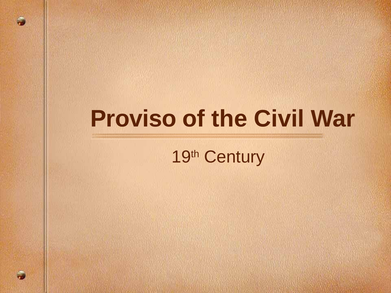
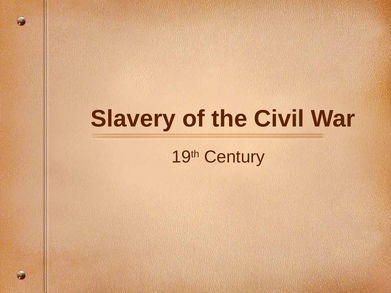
Proviso: Proviso -> Slavery
